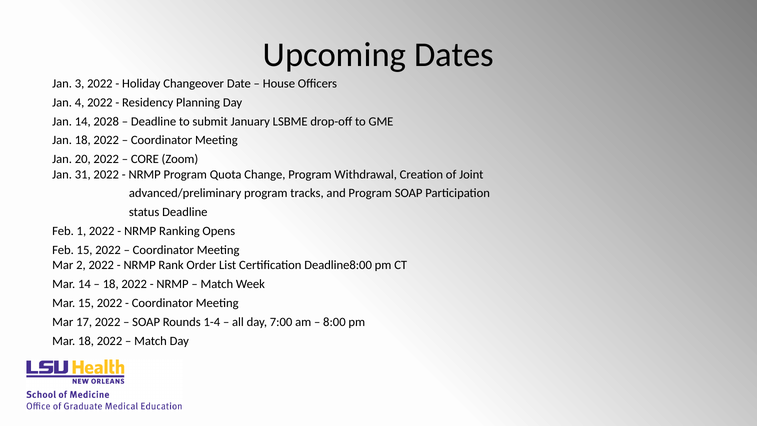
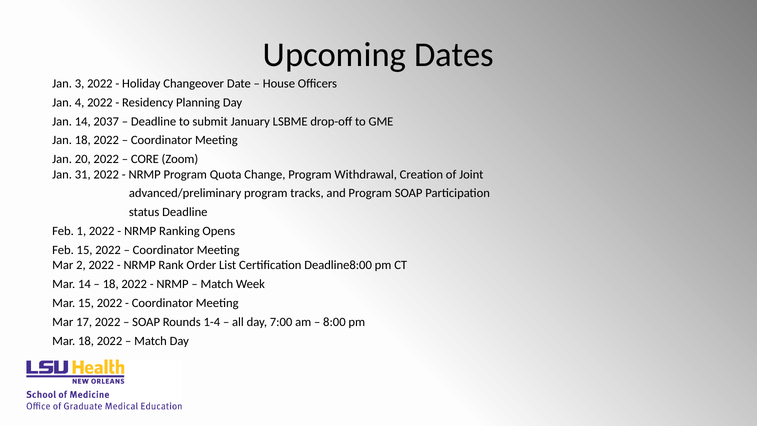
2028: 2028 -> 2037
